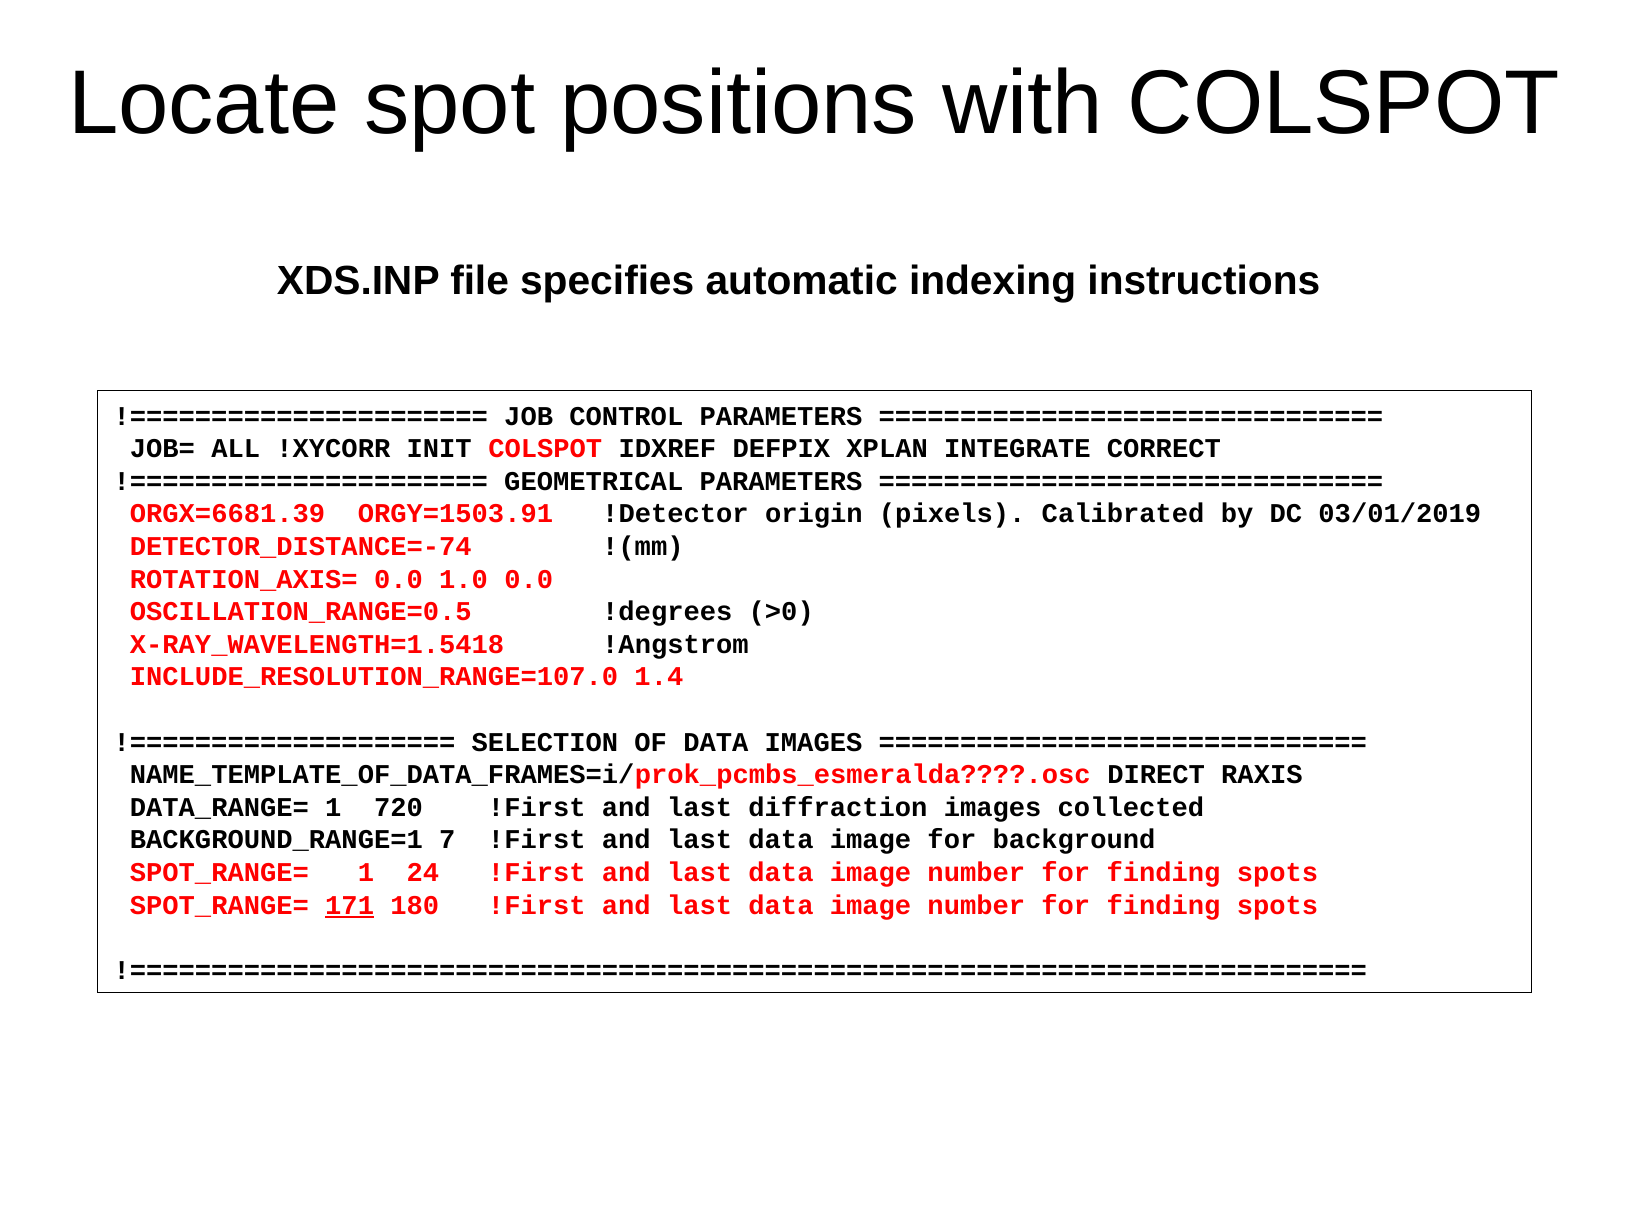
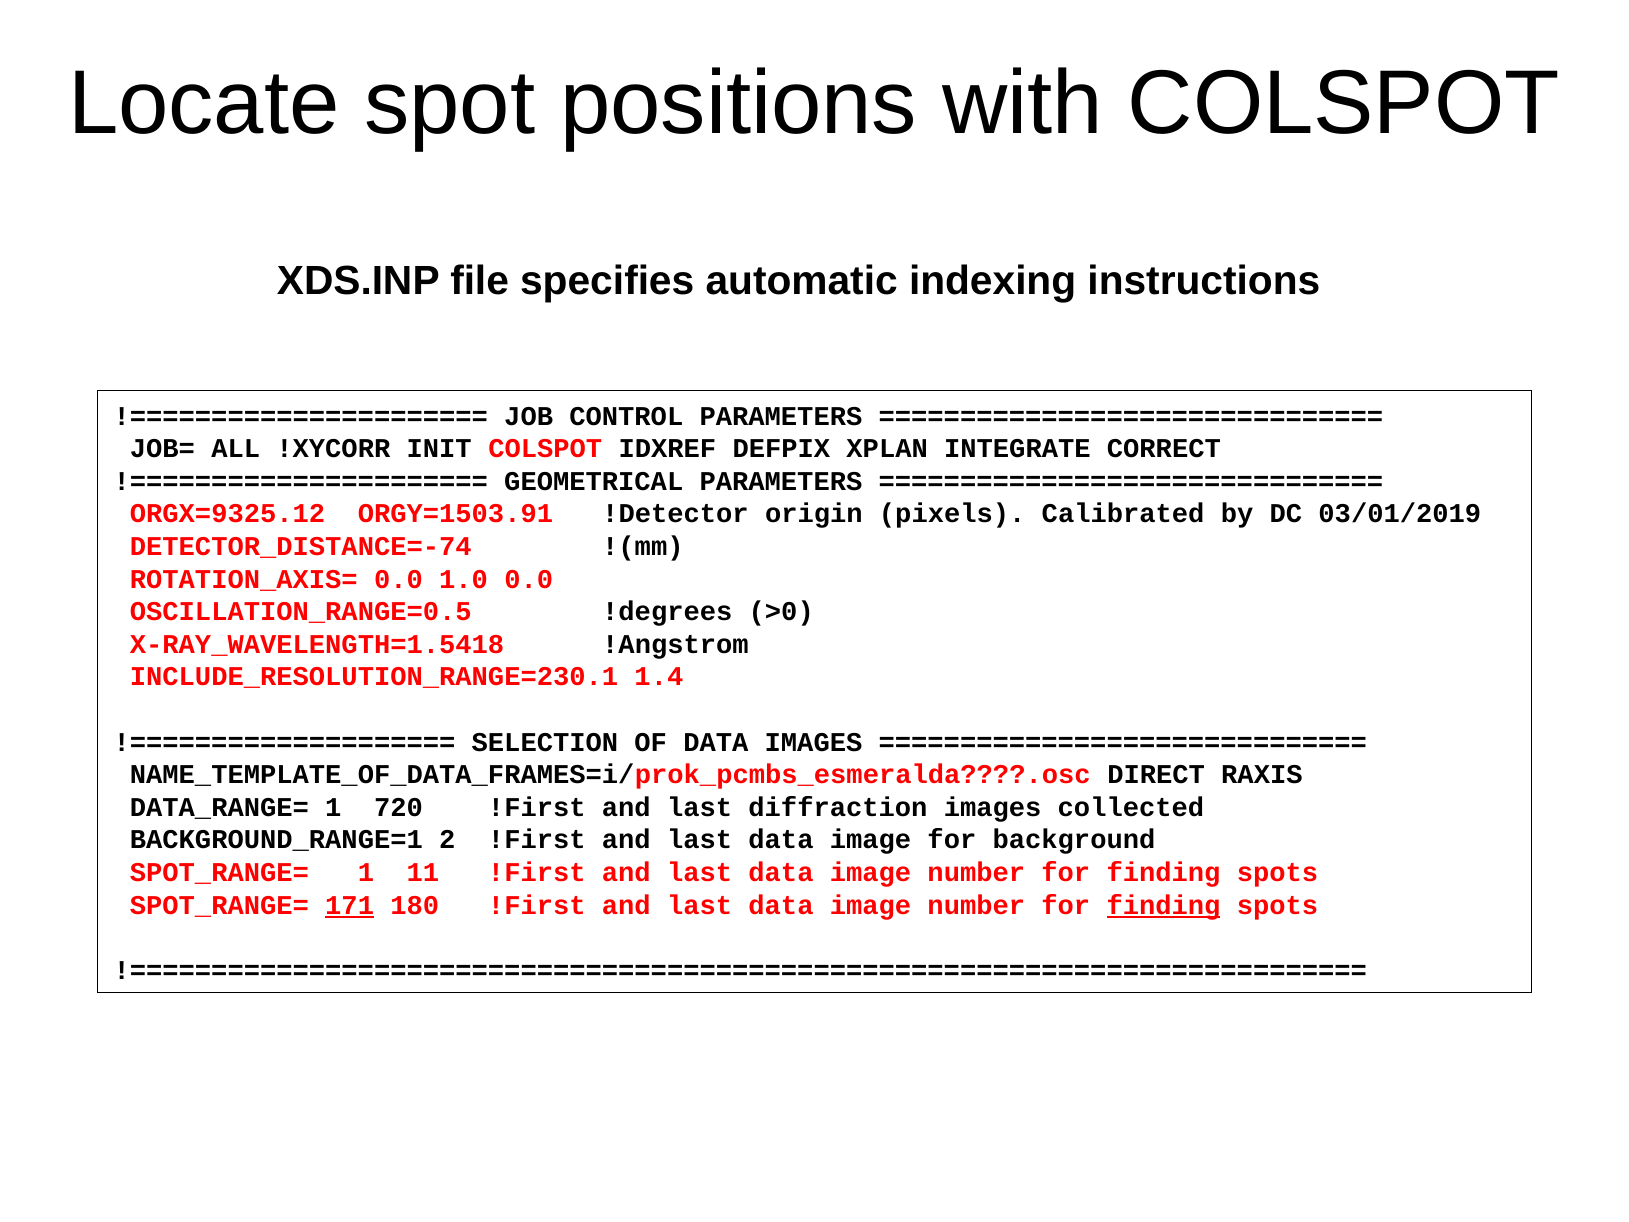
ORGX=6681.39: ORGX=6681.39 -> ORGX=9325.12
INCLUDE_RESOLUTION_RANGE=107.0: INCLUDE_RESOLUTION_RANGE=107.0 -> INCLUDE_RESOLUTION_RANGE=230.1
7: 7 -> 2
24: 24 -> 11
finding at (1164, 905) underline: none -> present
